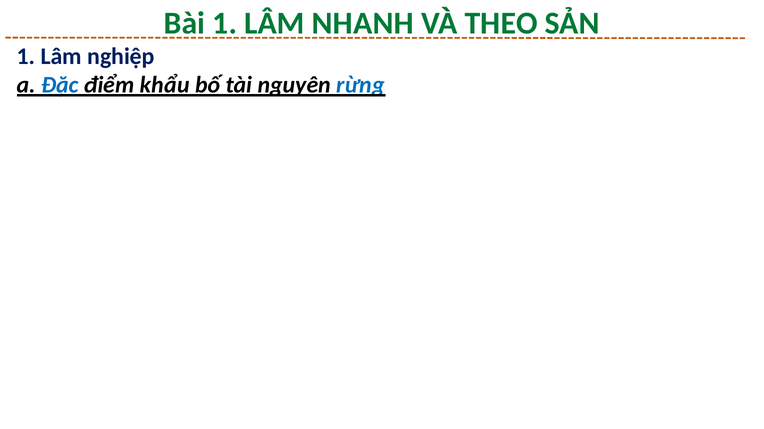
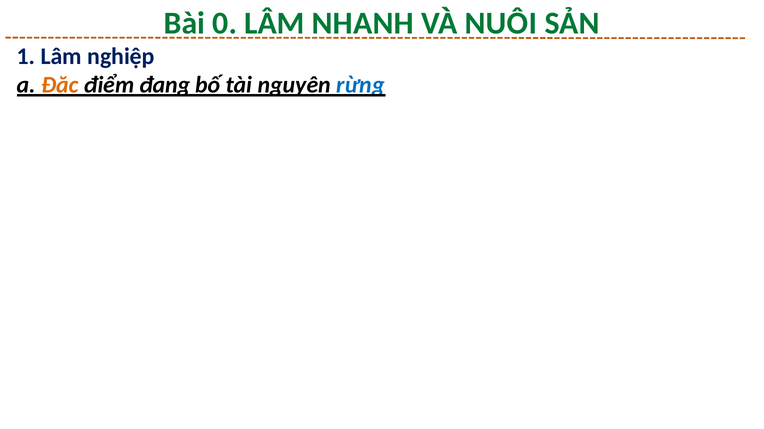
Bài 1: 1 -> 0
THEO: THEO -> NUÔI
Đặc colour: blue -> orange
khẩu: khẩu -> đang
